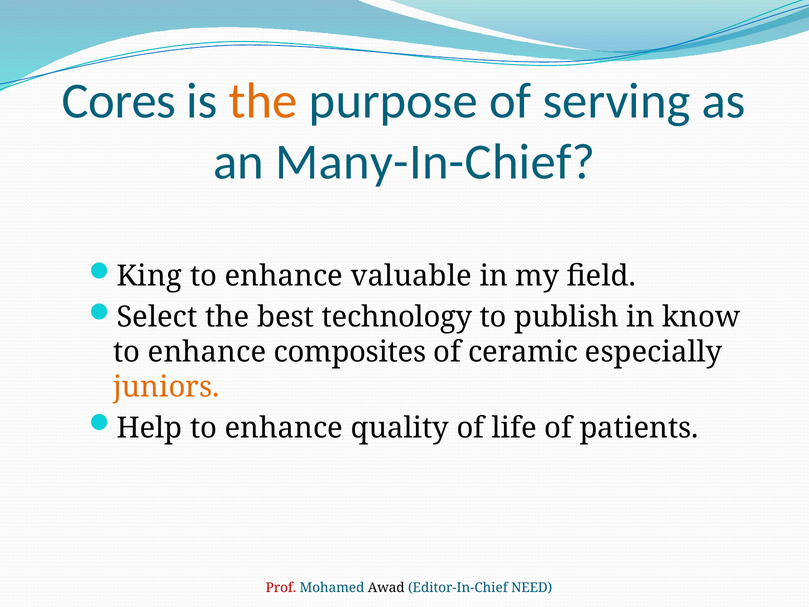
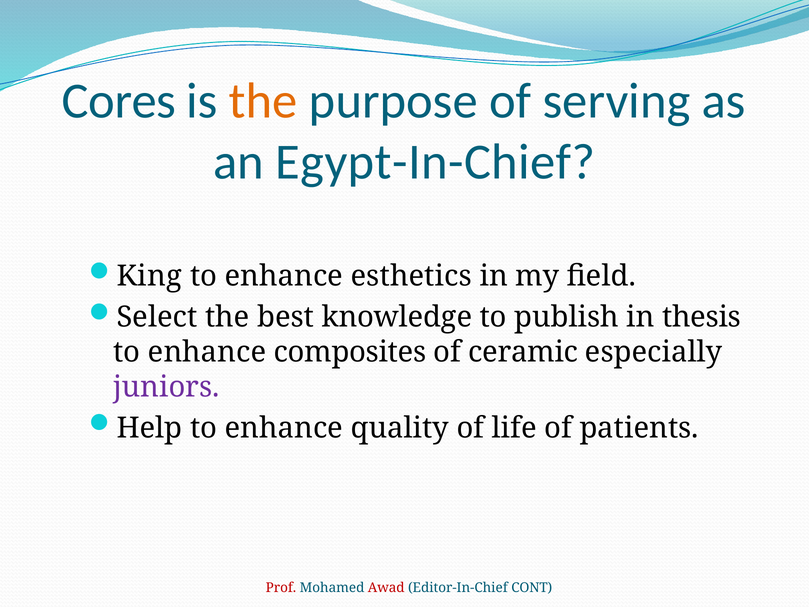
Many-In-Chief: Many-In-Chief -> Egypt-In-Chief
valuable: valuable -> esthetics
technology: technology -> knowledge
know: know -> thesis
juniors colour: orange -> purple
Awad colour: black -> red
NEED: NEED -> CONT
